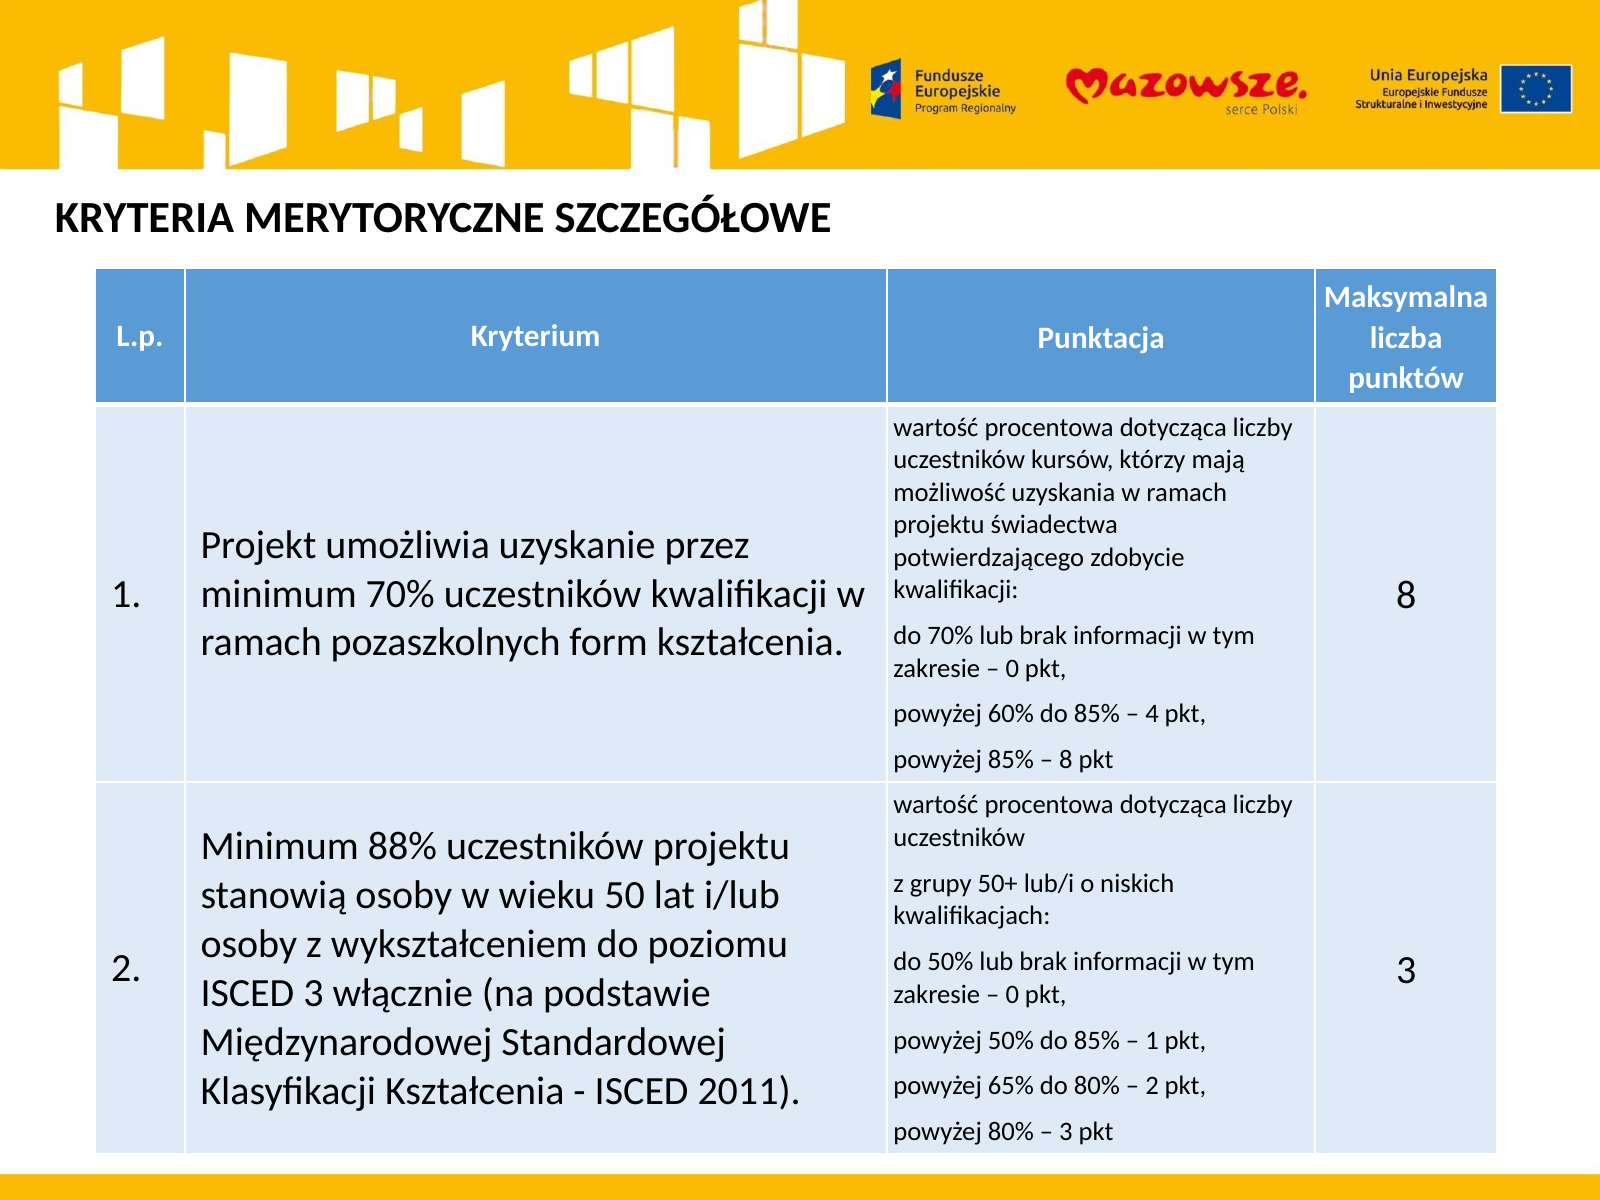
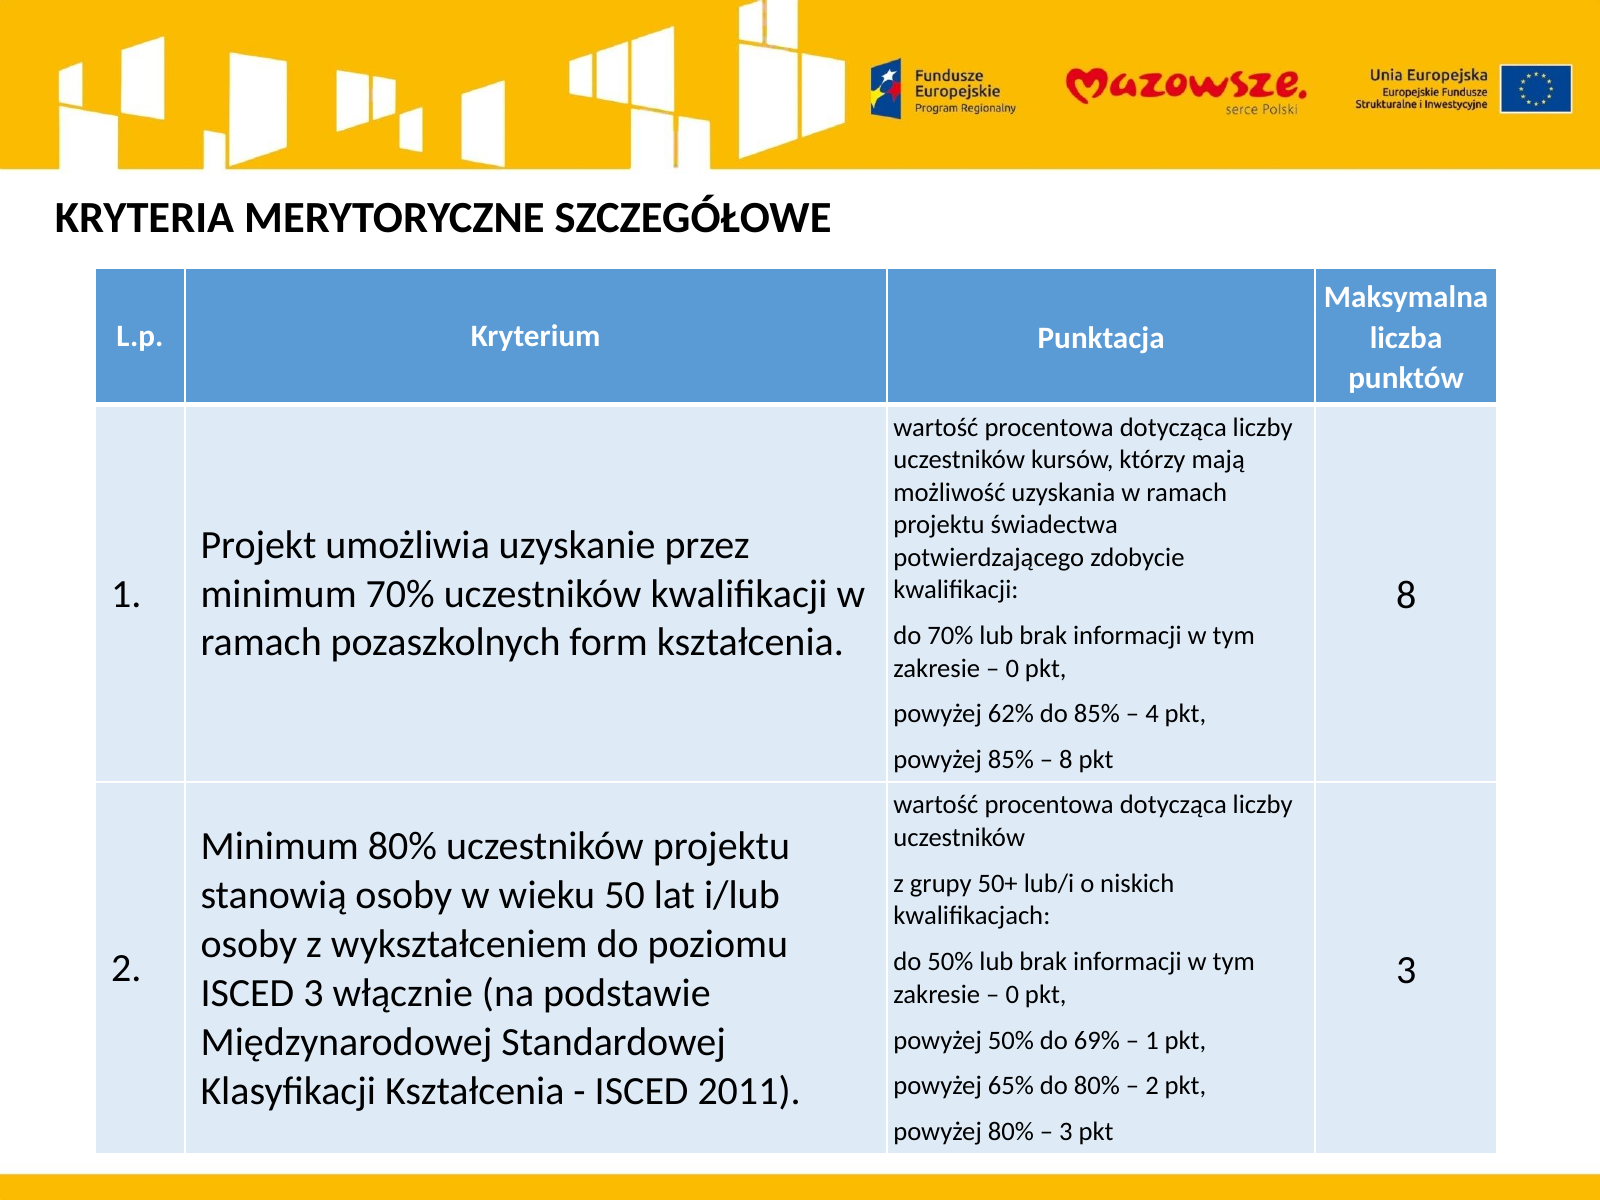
60%: 60% -> 62%
Minimum 88%: 88% -> 80%
50% do 85%: 85% -> 69%
